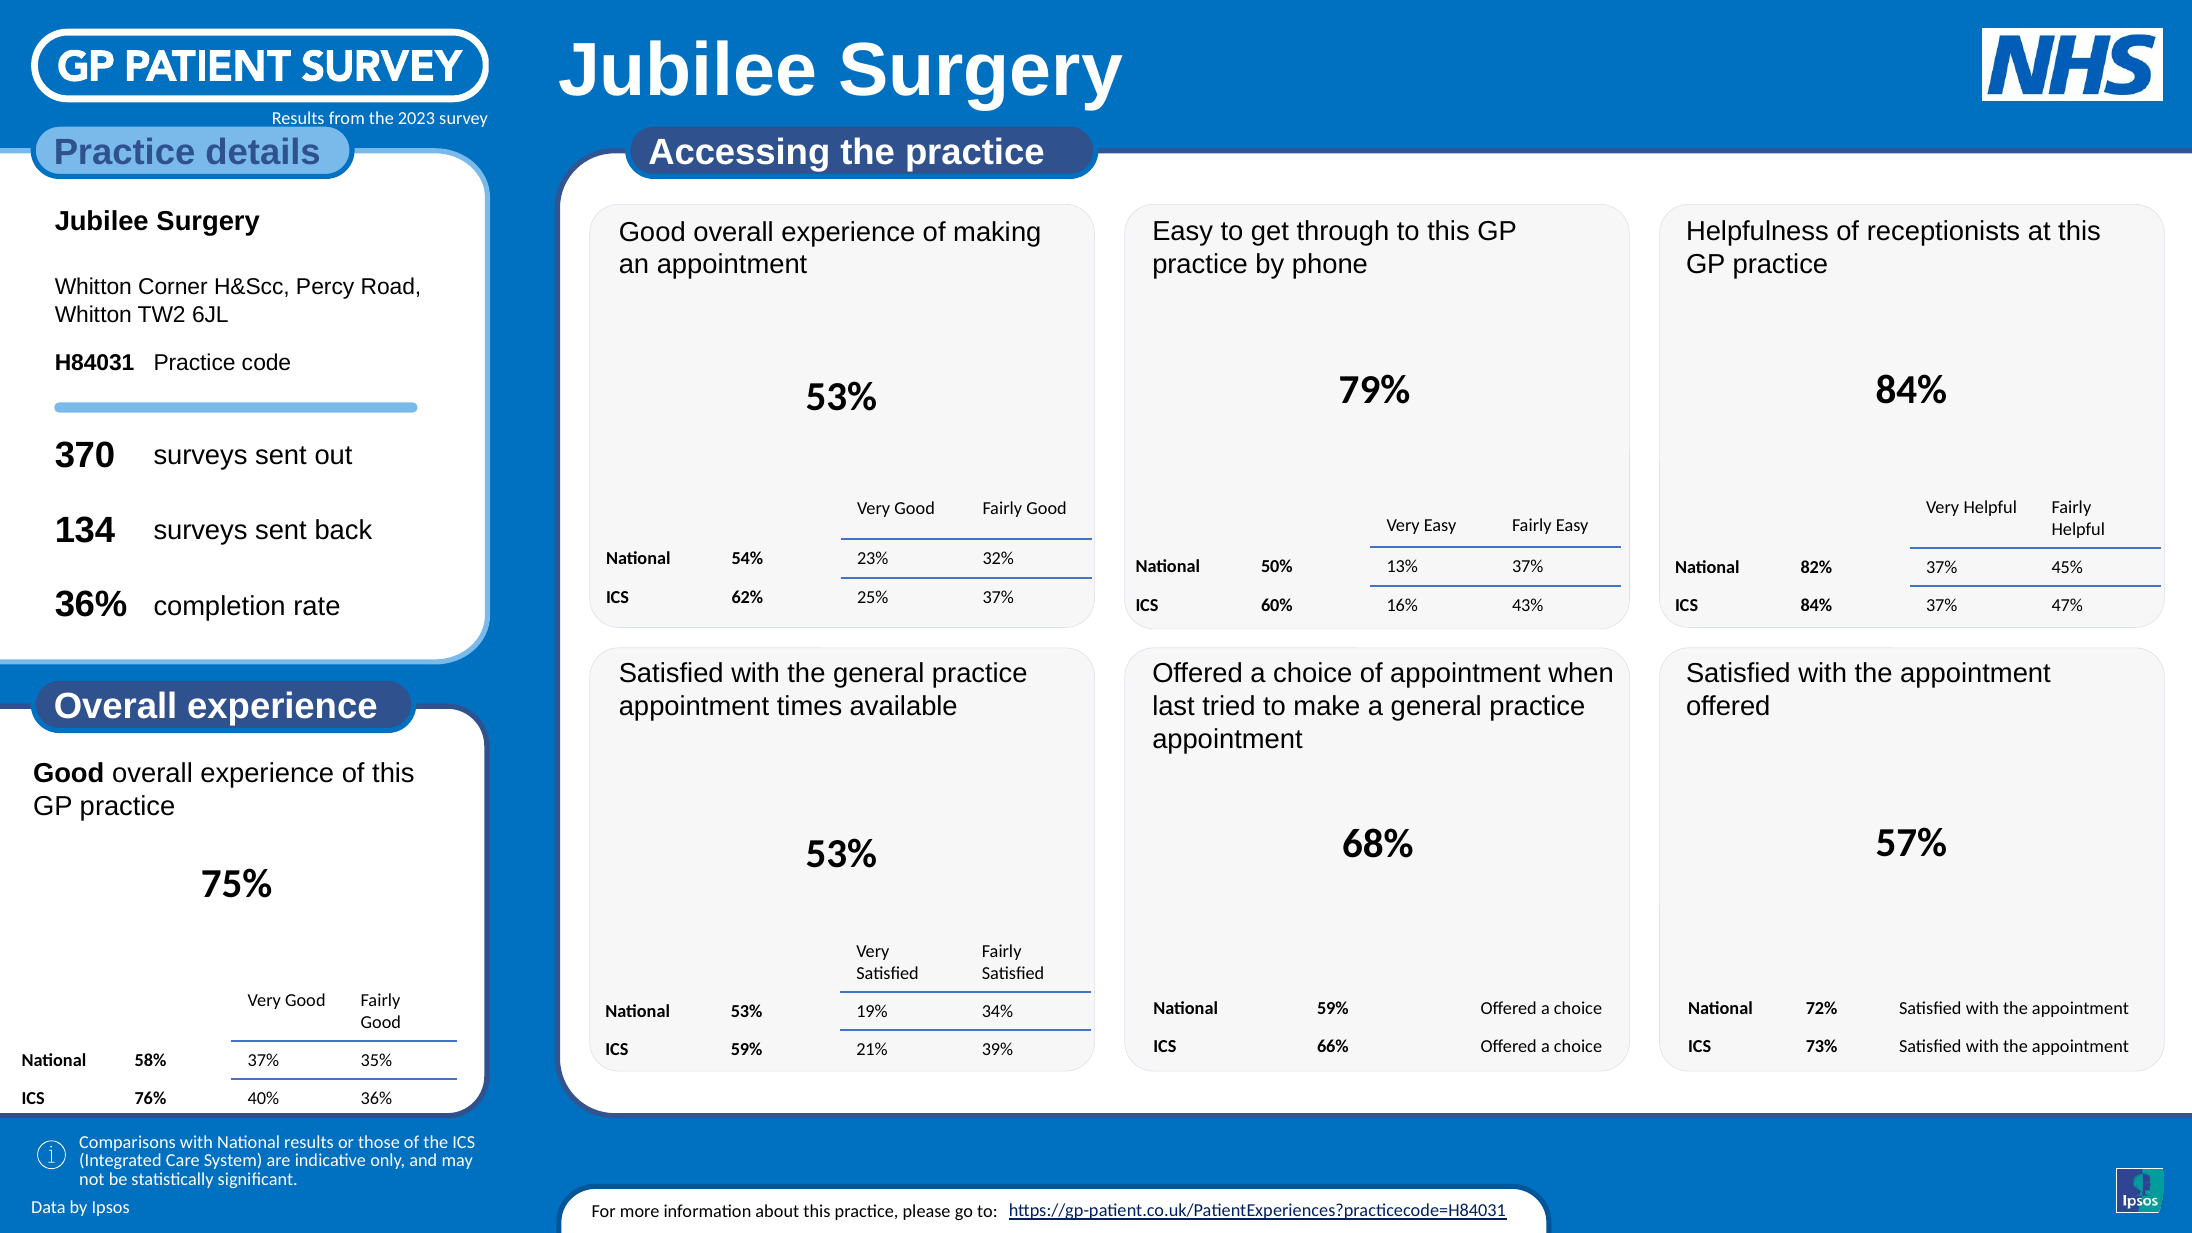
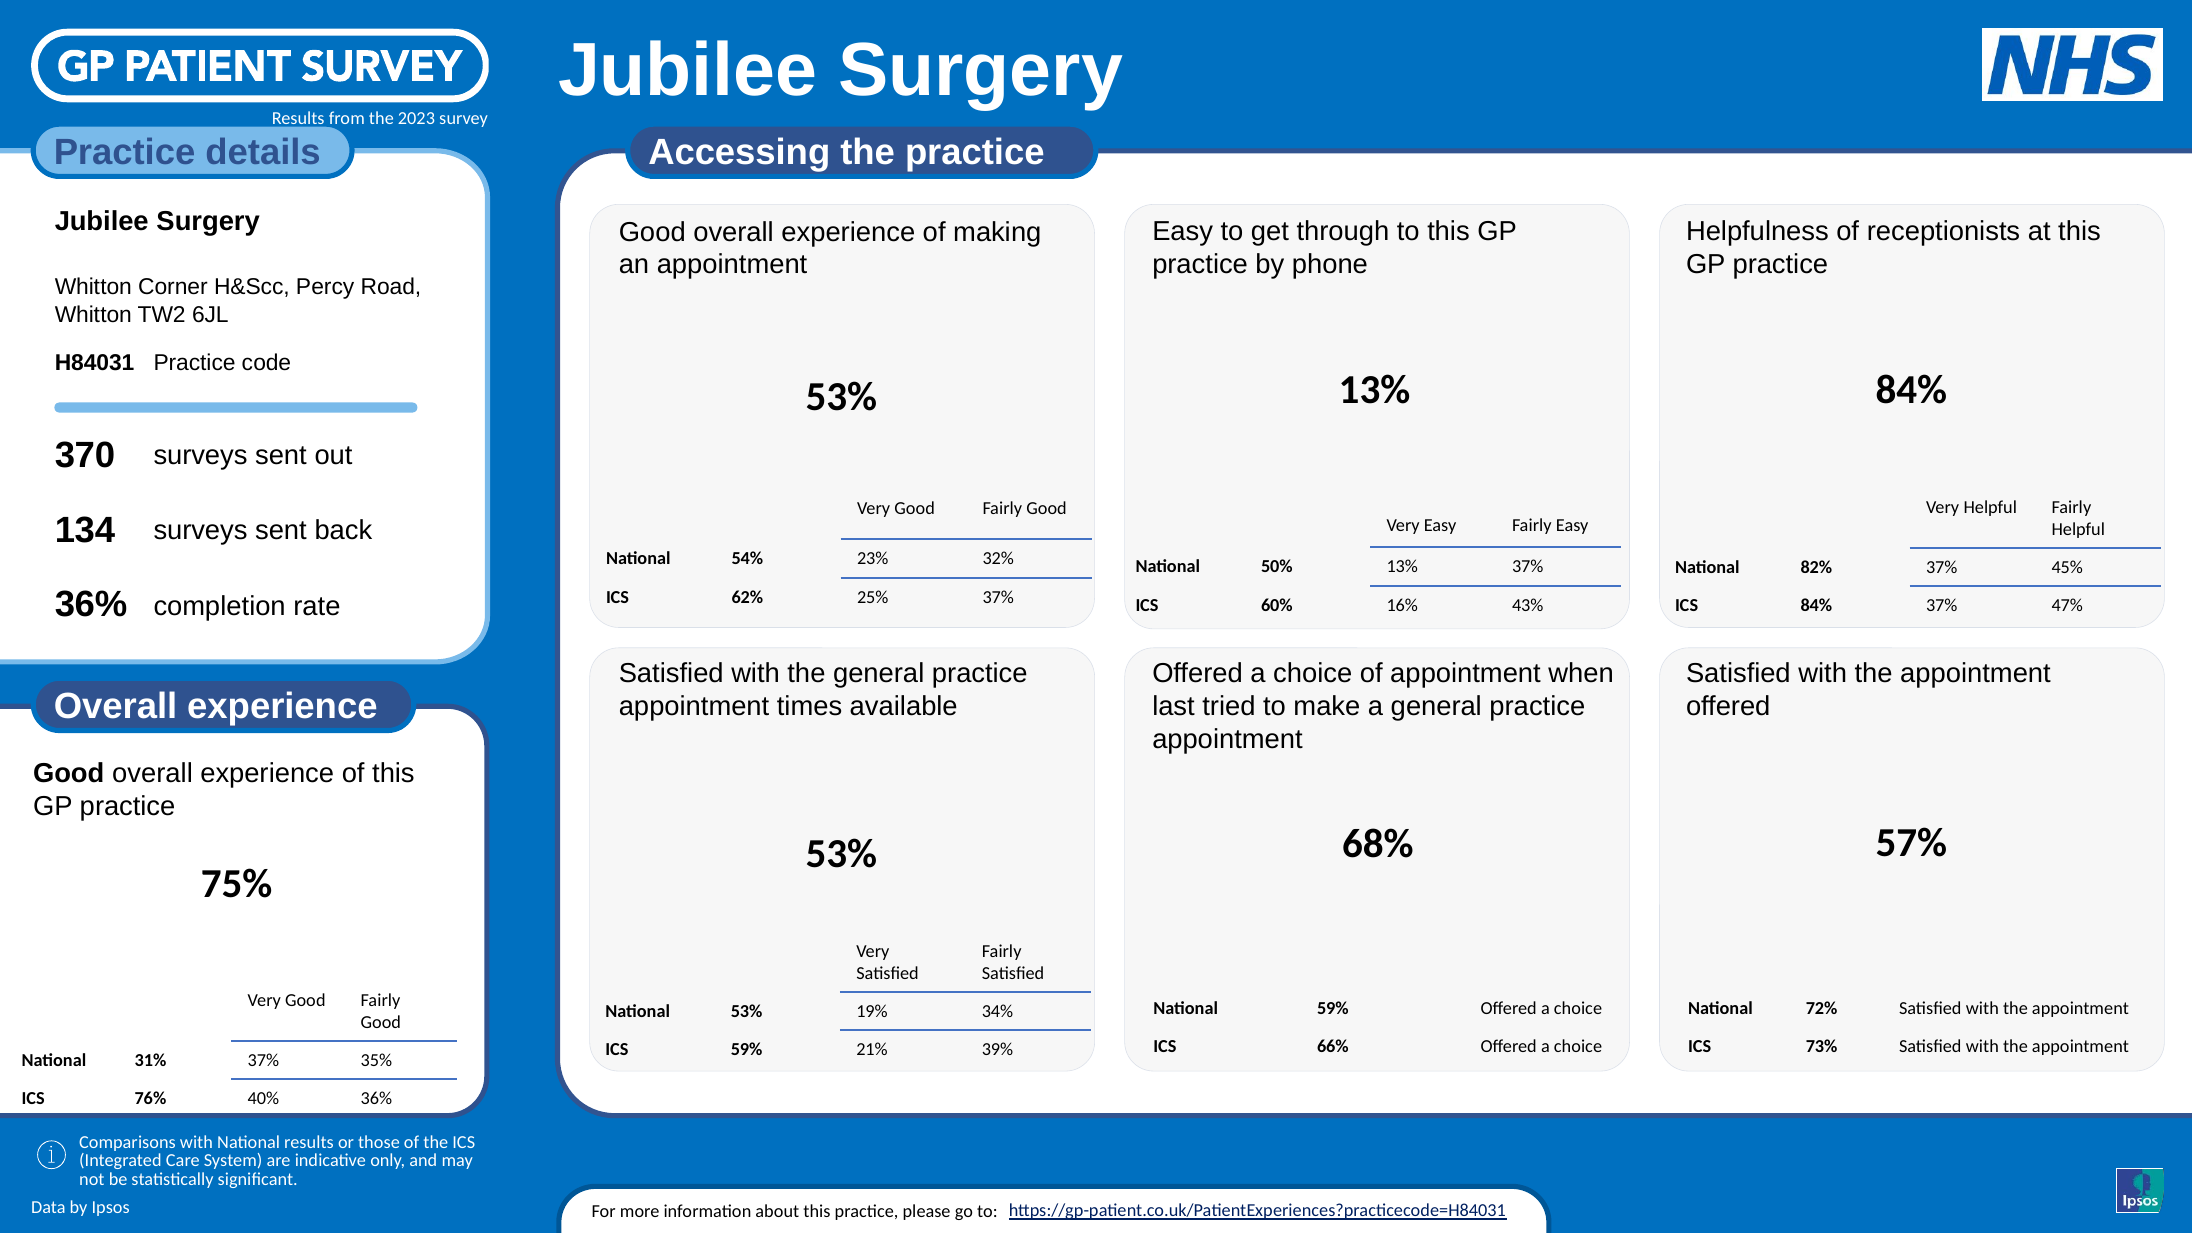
79% at (1375, 390): 79% -> 13%
58%: 58% -> 31%
